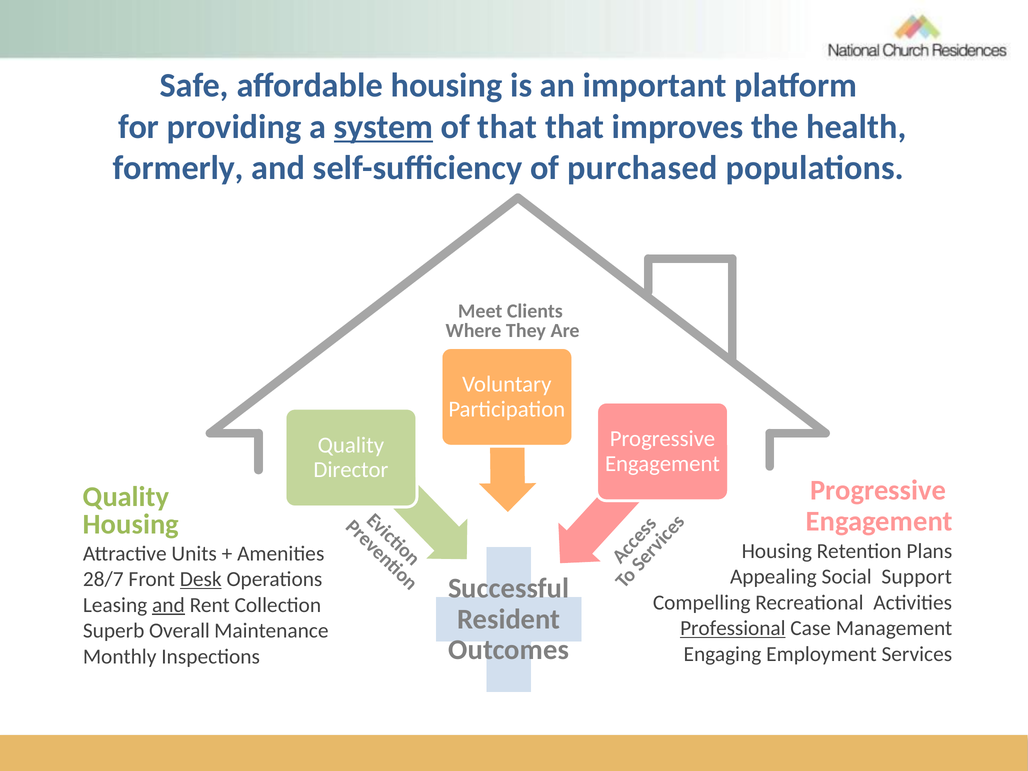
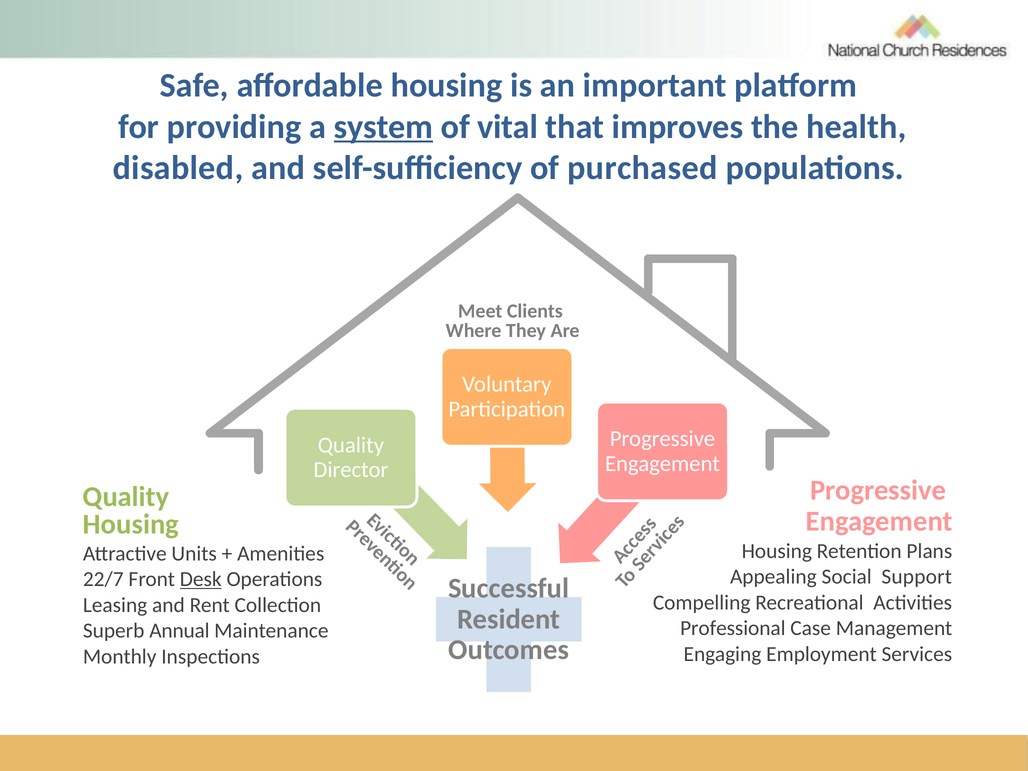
of that: that -> vital
formerly: formerly -> disabled
28/7: 28/7 -> 22/7
and at (168, 605) underline: present -> none
Professional underline: present -> none
Overall: Overall -> Annual
